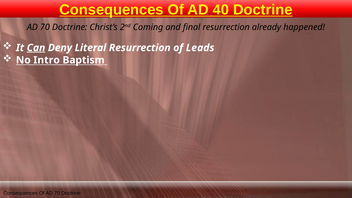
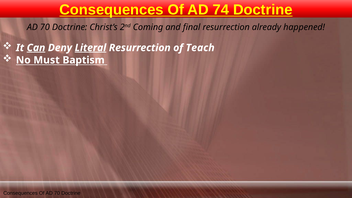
40: 40 -> 74
Literal underline: none -> present
Leads: Leads -> Teach
Intro: Intro -> Must
